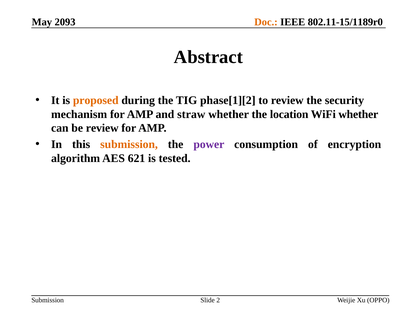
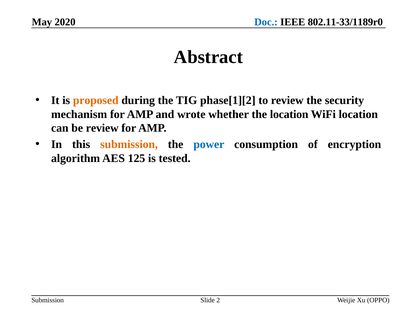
Doc colour: orange -> blue
802.11-15/1189r0: 802.11-15/1189r0 -> 802.11-33/1189r0
2093: 2093 -> 2020
straw: straw -> wrote
WiFi whether: whether -> location
power colour: purple -> blue
621: 621 -> 125
